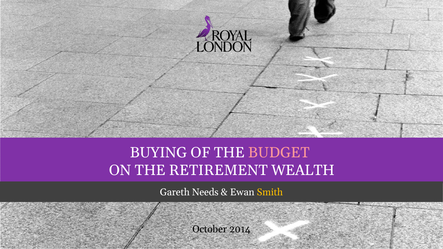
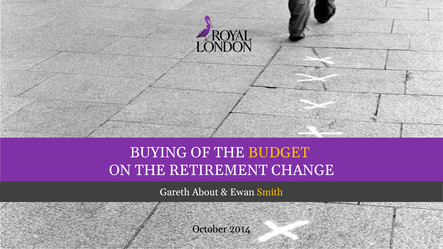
BUDGET colour: pink -> yellow
WEALTH: WEALTH -> CHANGE
Needs: Needs -> About
